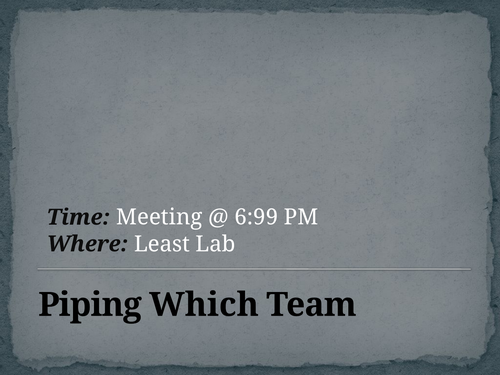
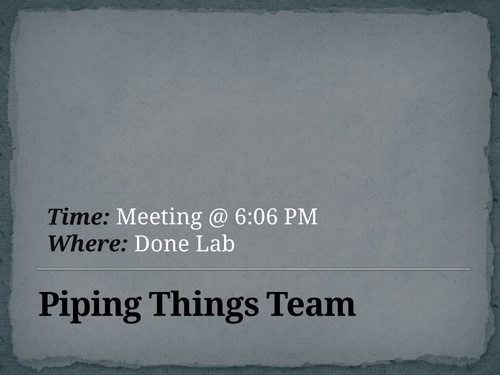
6:99: 6:99 -> 6:06
Least: Least -> Done
Which: Which -> Things
